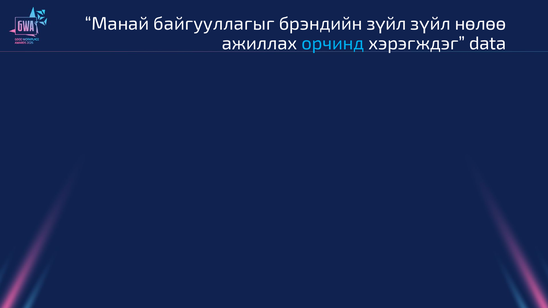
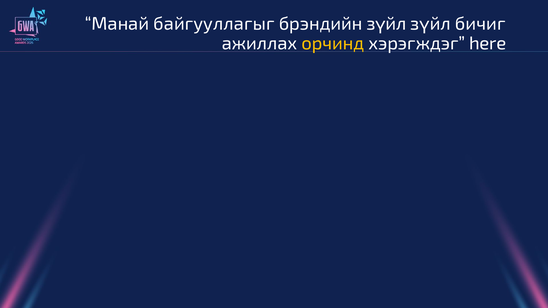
нөлөө: нөлөө -> бичиг
орчинд colour: light blue -> yellow
data: data -> here
